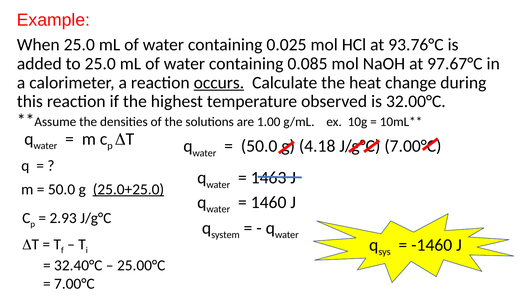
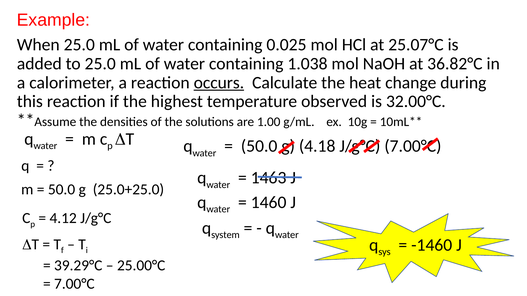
93.76°C: 93.76°C -> 25.07°C
0.085: 0.085 -> 1.038
97.67°C: 97.67°C -> 36.82°C
25.0+25.0 underline: present -> none
2.93: 2.93 -> 4.12
32.40°C: 32.40°C -> 39.29°C
